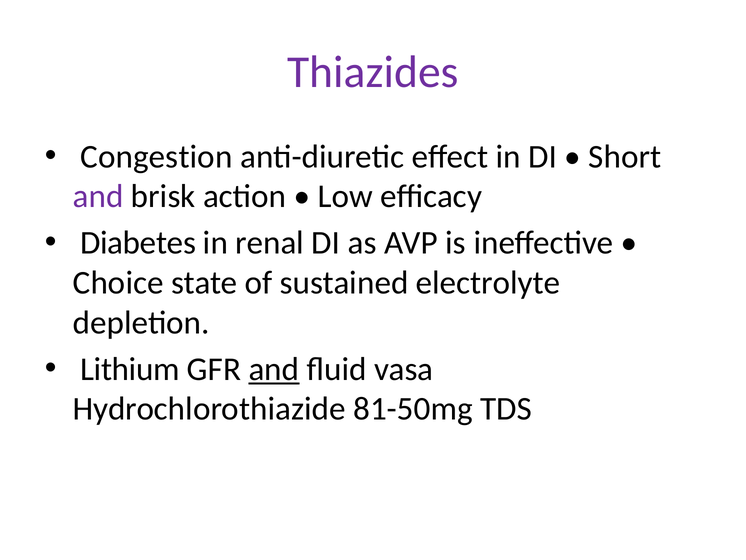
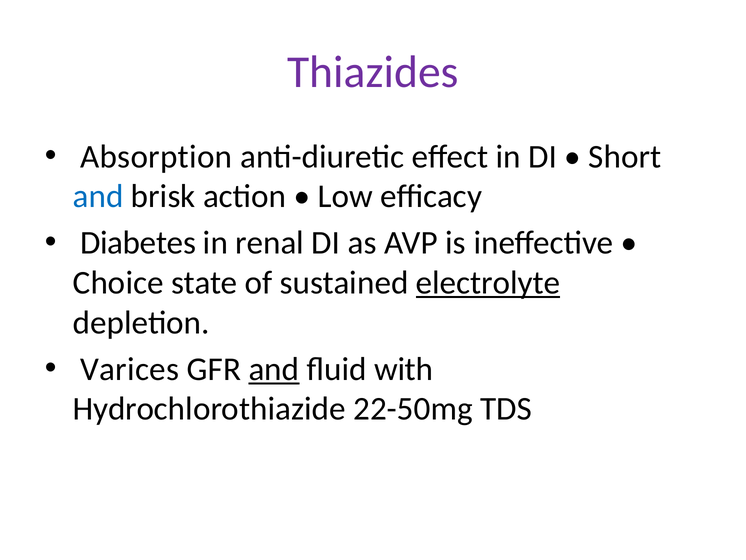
Congestion: Congestion -> Absorption
and at (98, 196) colour: purple -> blue
electrolyte underline: none -> present
Lithium: Lithium -> Varices
vasa: vasa -> with
81-50mg: 81-50mg -> 22-50mg
